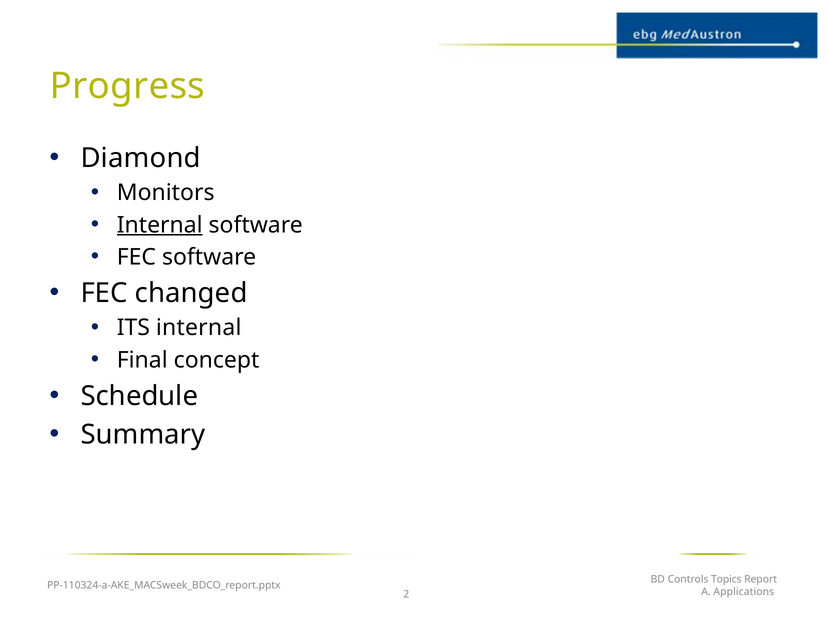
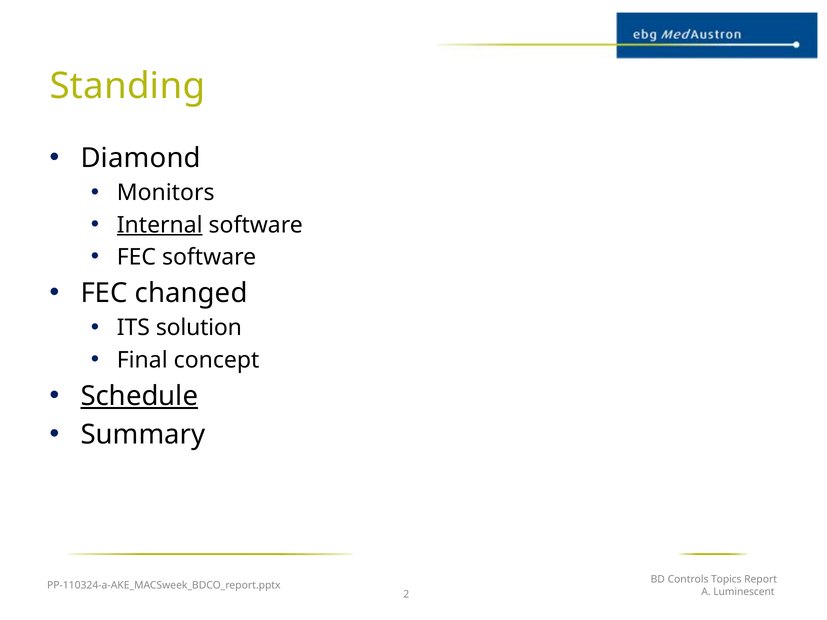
Progress: Progress -> Standing
ITS internal: internal -> solution
Schedule underline: none -> present
Applications: Applications -> Luminescent
